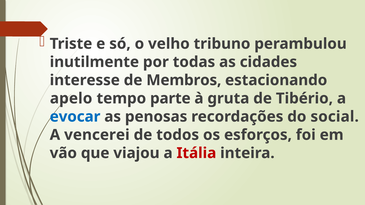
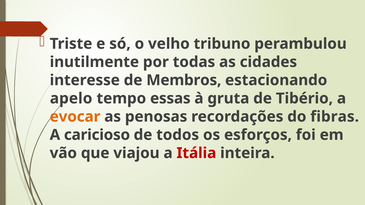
parte: parte -> essas
evocar colour: blue -> orange
social: social -> fibras
vencerei: vencerei -> caricioso
